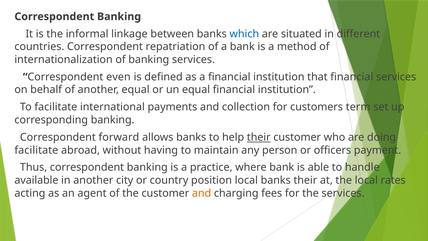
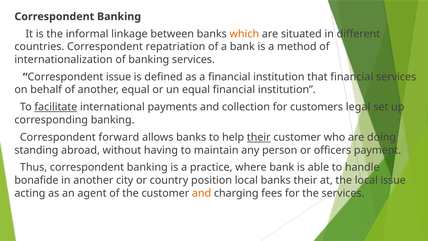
which colour: blue -> orange
Correspondent even: even -> issue
facilitate at (56, 107) underline: none -> present
term: term -> legal
facilitate at (36, 150): facilitate -> standing
available: available -> bonafide
local rates: rates -> issue
